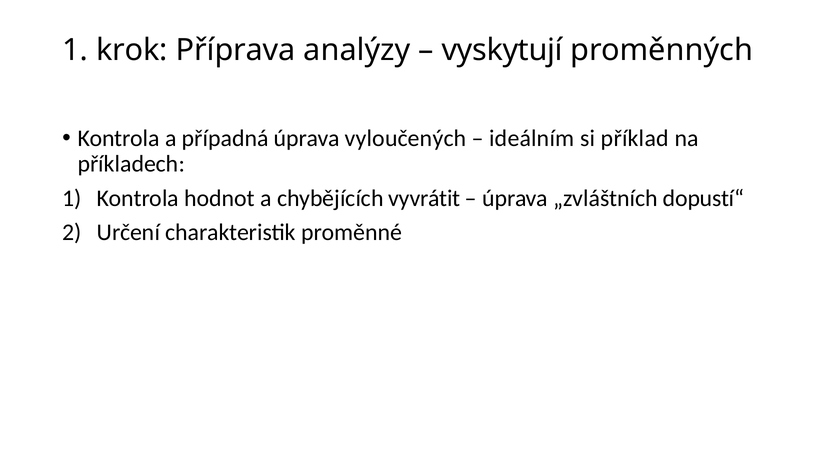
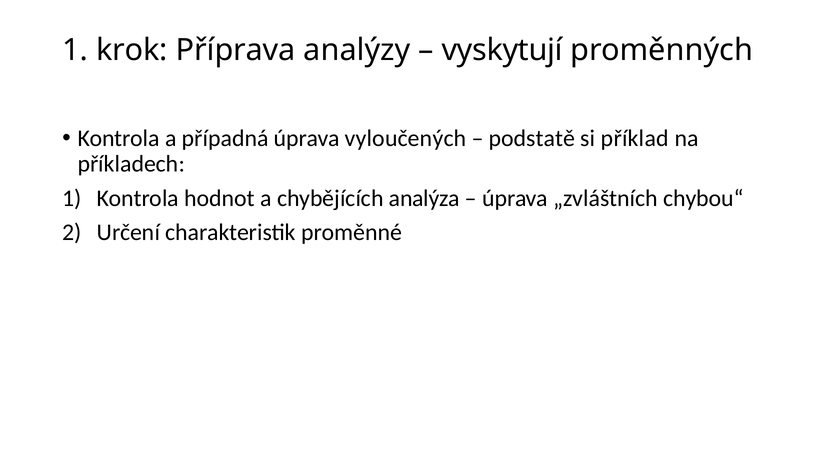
ideálním: ideálním -> podstatě
vyvrátit: vyvrátit -> analýza
dopustí“: dopustí“ -> chybou“
